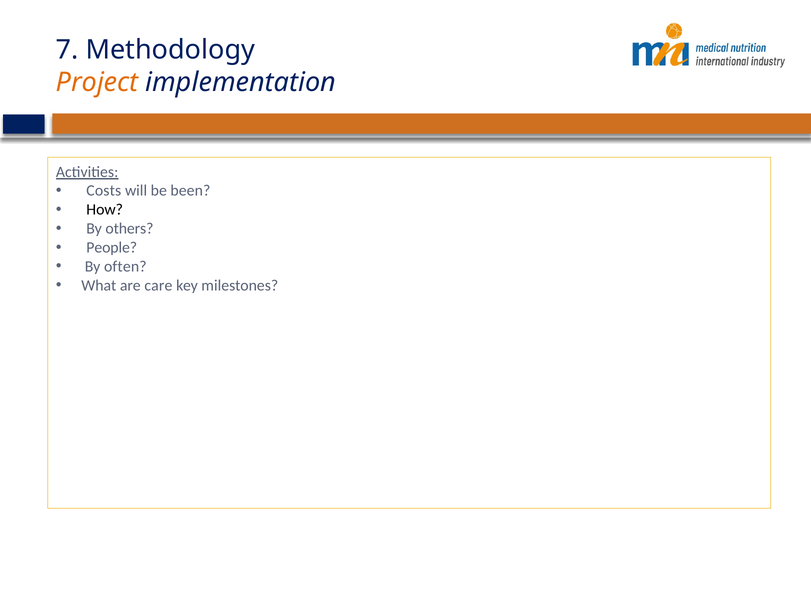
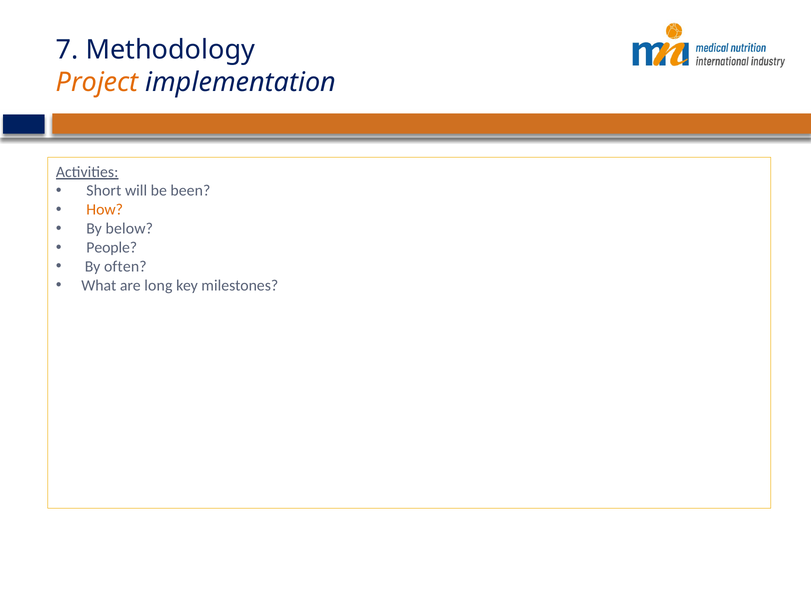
Costs: Costs -> Short
How colour: black -> orange
others: others -> below
care: care -> long
